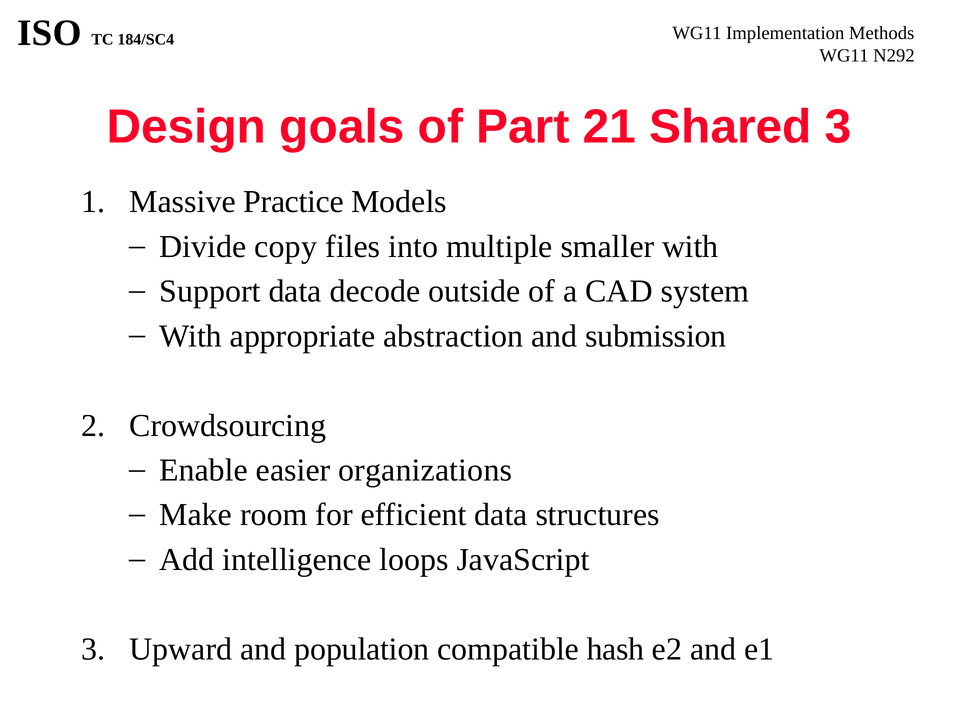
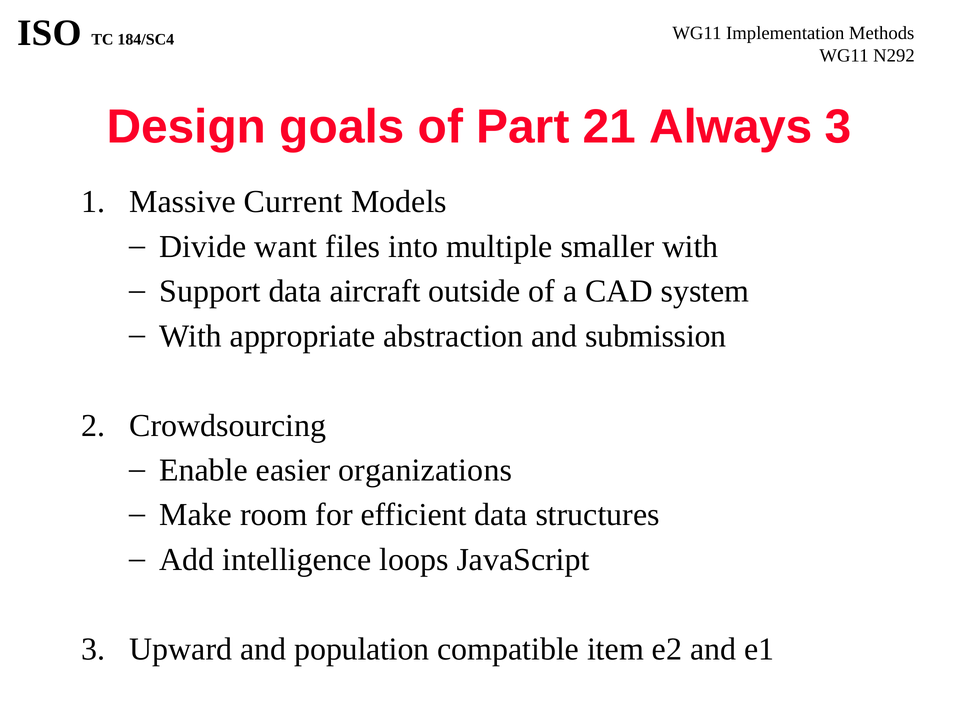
Shared: Shared -> Always
Practice: Practice -> Current
copy: copy -> want
decode: decode -> aircraft
hash: hash -> item
